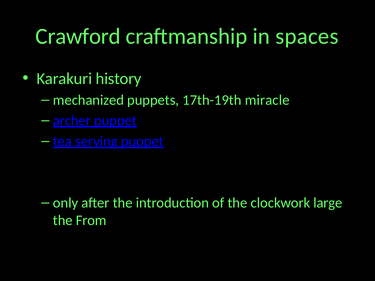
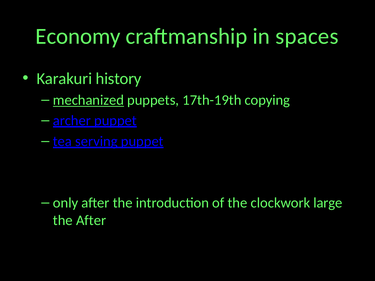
Crawford: Crawford -> Economy
mechanized underline: none -> present
miracle: miracle -> copying
the From: From -> After
